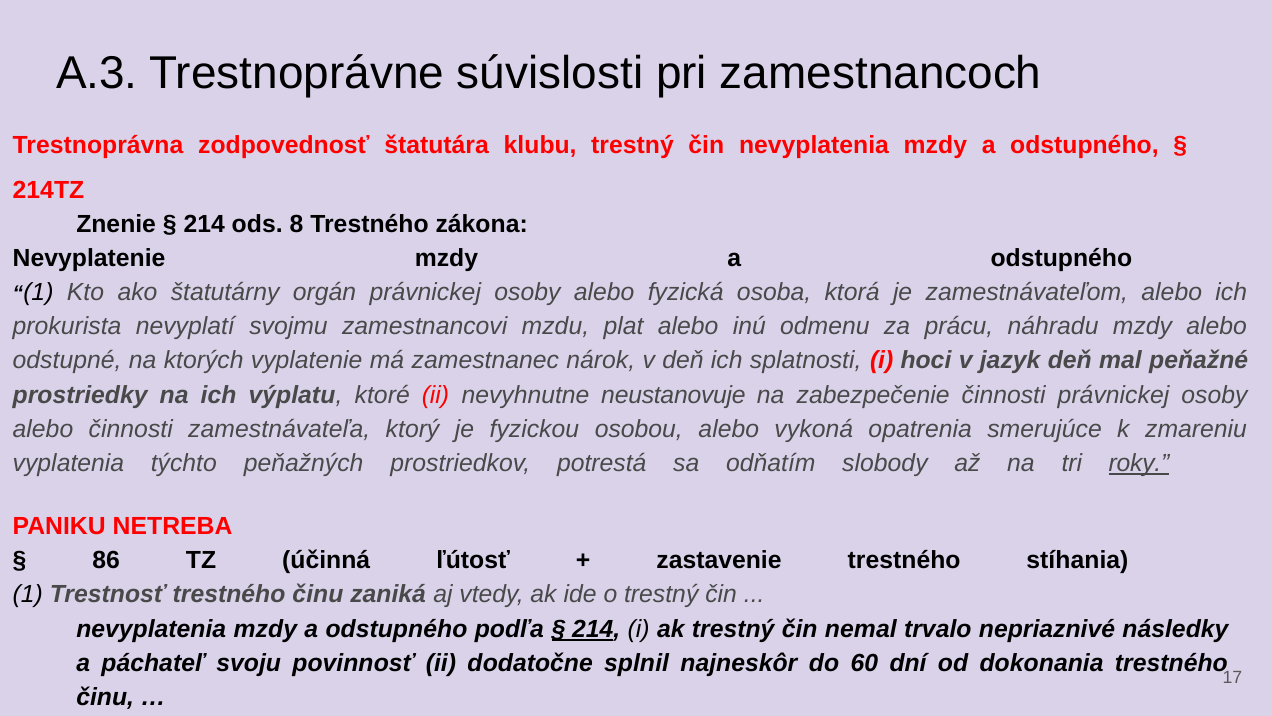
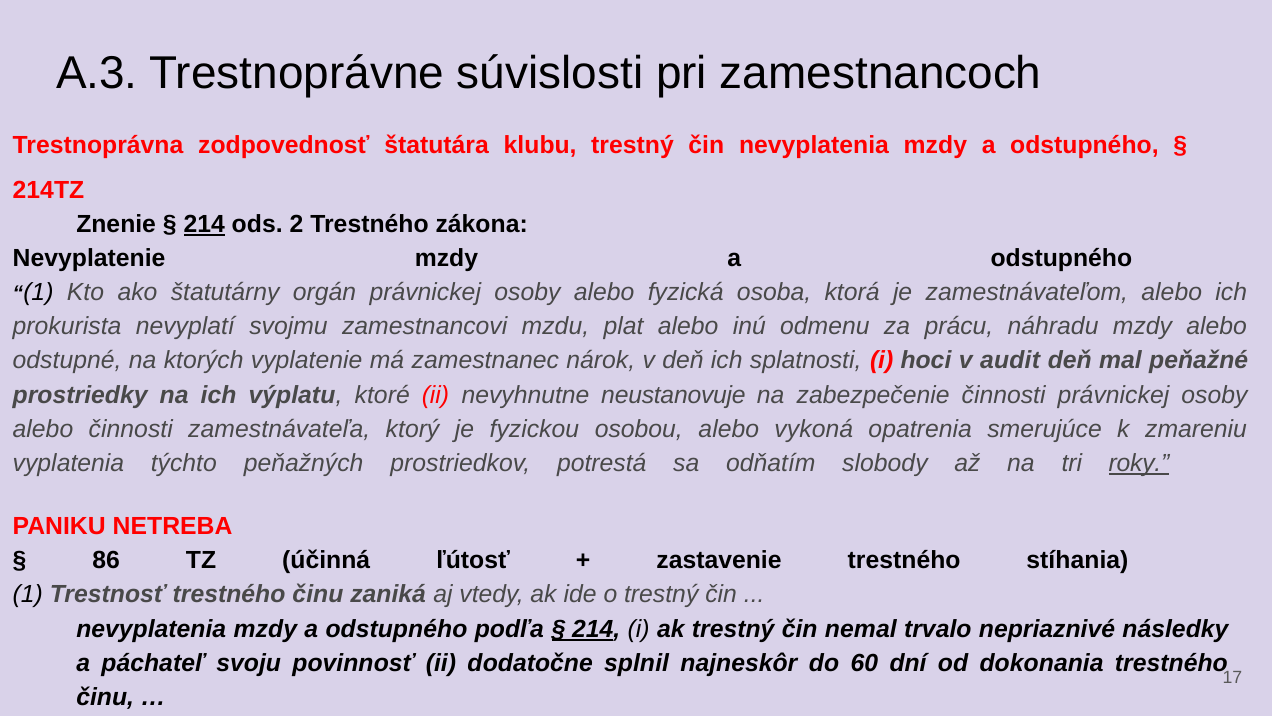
214 at (204, 224) underline: none -> present
8: 8 -> 2
jazyk: jazyk -> audit
